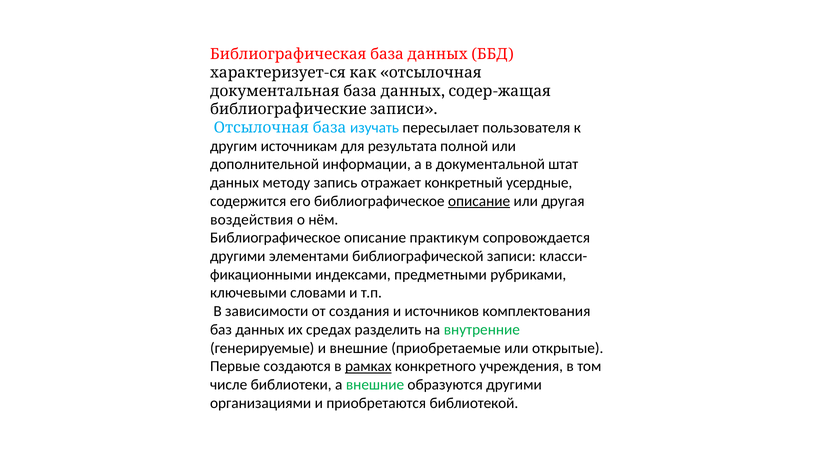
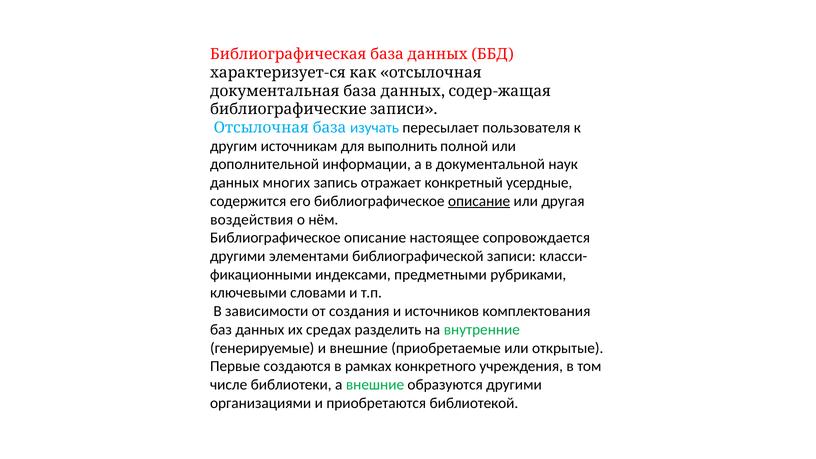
результата: результата -> выполнить
штат: штат -> наук
методу: методу -> многих
практикум: практикум -> настоящее
рамках underline: present -> none
